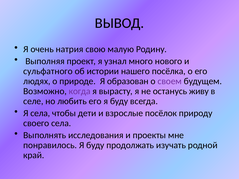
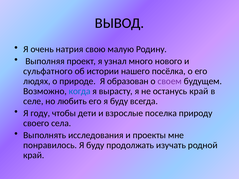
когда colour: purple -> blue
останусь живу: живу -> край
Я села: села -> году
посёлок: посёлок -> поселка
